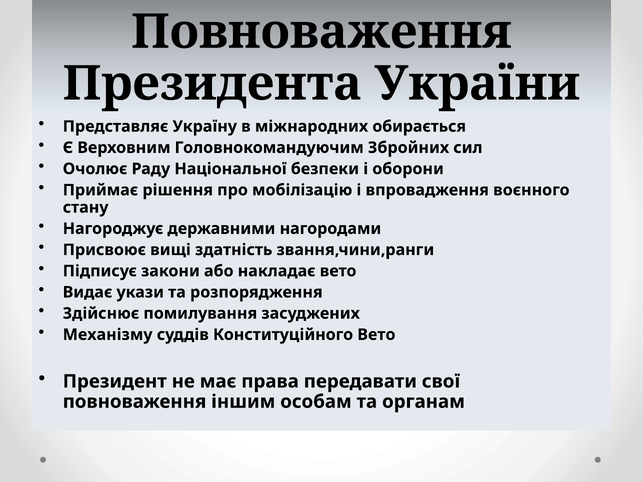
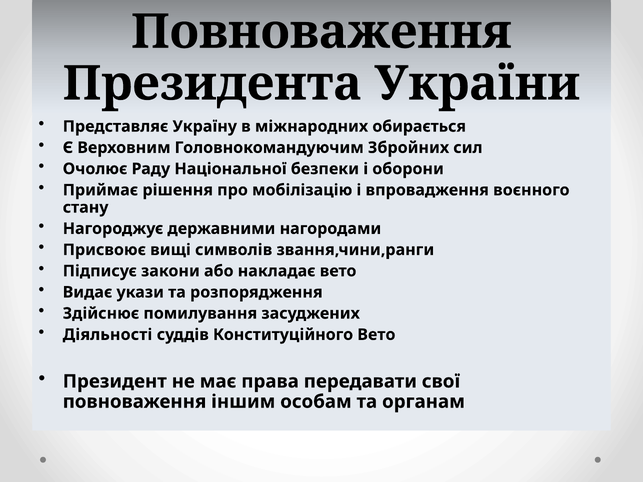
здатність: здатність -> символів
Механізму: Механізму -> Діяльності
